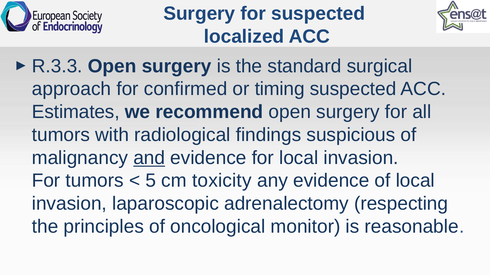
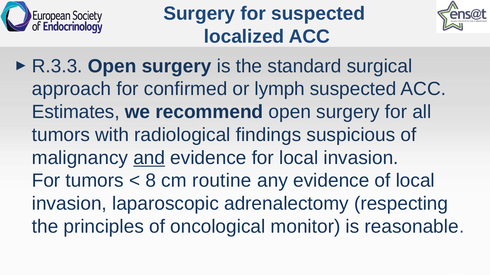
timing: timing -> lymph
5: 5 -> 8
toxicity: toxicity -> routine
